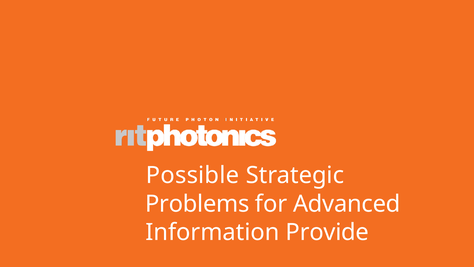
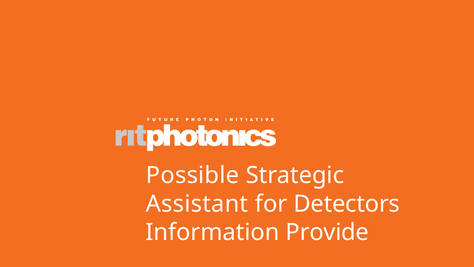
Problems: Problems -> Assistant
Advanced: Advanced -> Detectors
